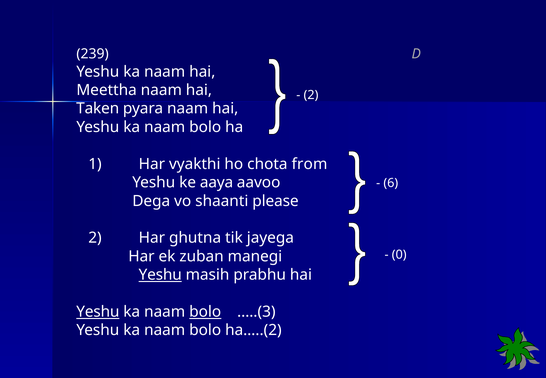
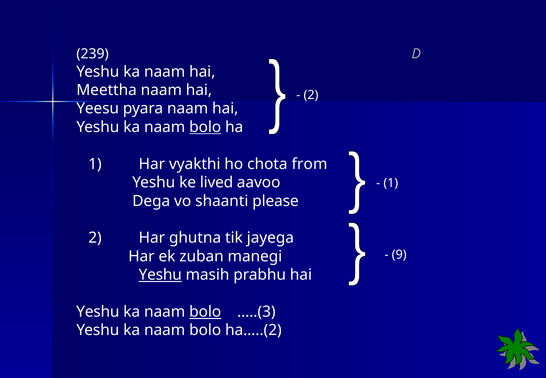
Taken: Taken -> Yeesu
bolo at (205, 127) underline: none -> present
aaya: aaya -> lived
6 at (391, 183): 6 -> 1
0: 0 -> 9
Yeshu at (98, 312) underline: present -> none
